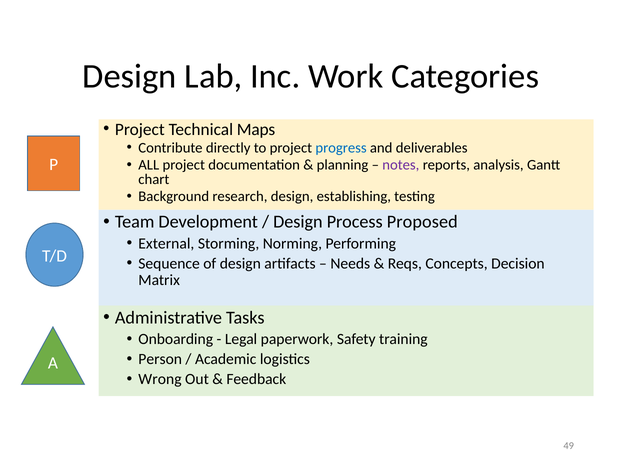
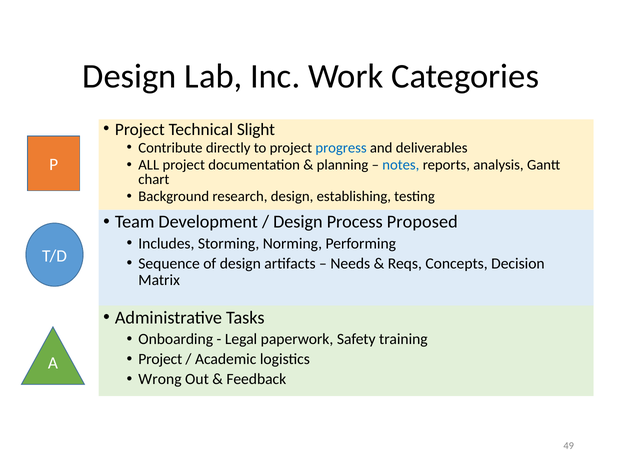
Maps: Maps -> Slight
notes colour: purple -> blue
External: External -> Includes
Person at (160, 359): Person -> Project
